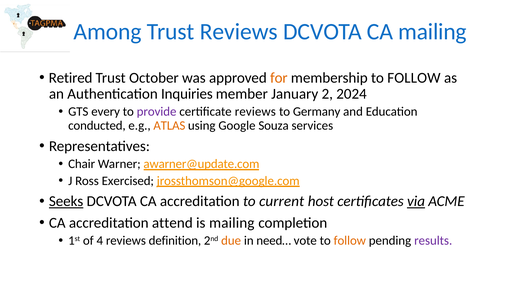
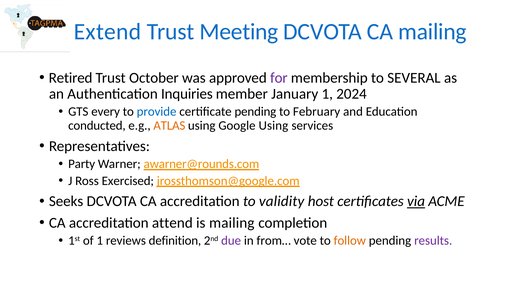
Among: Among -> Extend
Trust Reviews: Reviews -> Meeting
for colour: orange -> purple
membership to FOLLOW: FOLLOW -> SEVERAL
January 2: 2 -> 1
provide colour: purple -> blue
certificate reviews: reviews -> pending
Germany: Germany -> February
Google Souza: Souza -> Using
Chair: Chair -> Party
awarner@update.com: awarner@update.com -> awarner@rounds.com
Seeks underline: present -> none
current: current -> validity
of 4: 4 -> 1
due colour: orange -> purple
need…: need… -> from…
